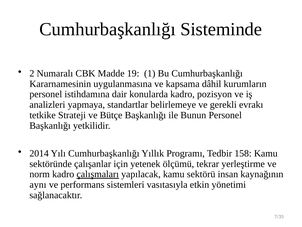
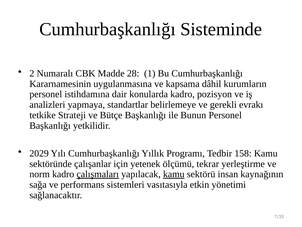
19: 19 -> 28
2014: 2014 -> 2029
kamu at (174, 174) underline: none -> present
aynı: aynı -> sağa
